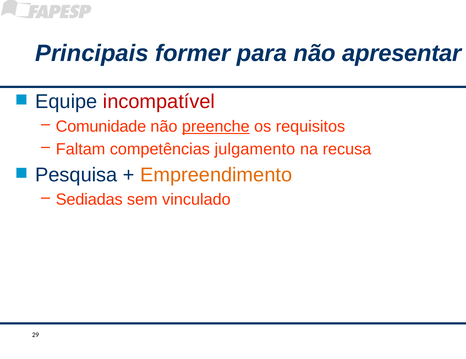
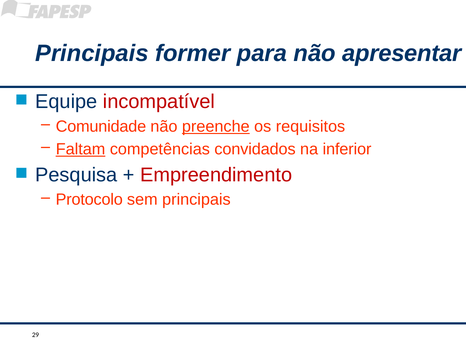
Faltam underline: none -> present
julgamento: julgamento -> convidados
recusa: recusa -> inferior
Empreendimento colour: orange -> red
Sediadas: Sediadas -> Protocolo
sem vinculado: vinculado -> principais
